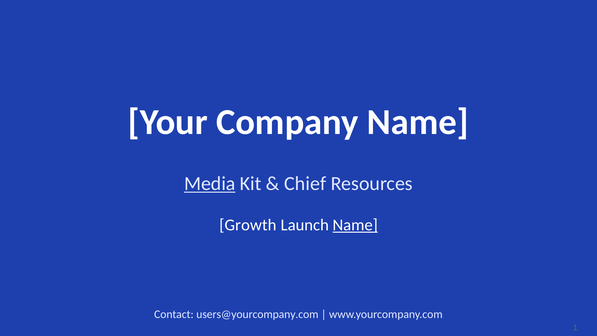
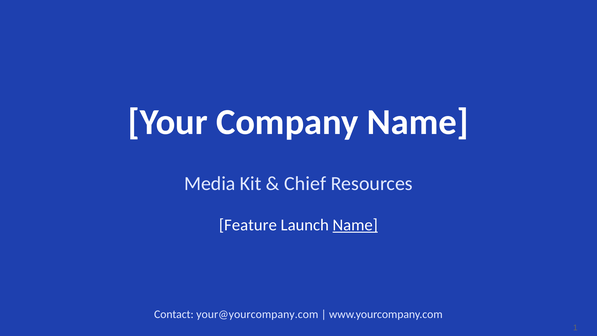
Media underline: present -> none
Growth: Growth -> Feature
users@yourcompany.com: users@yourcompany.com -> your@yourcompany.com
